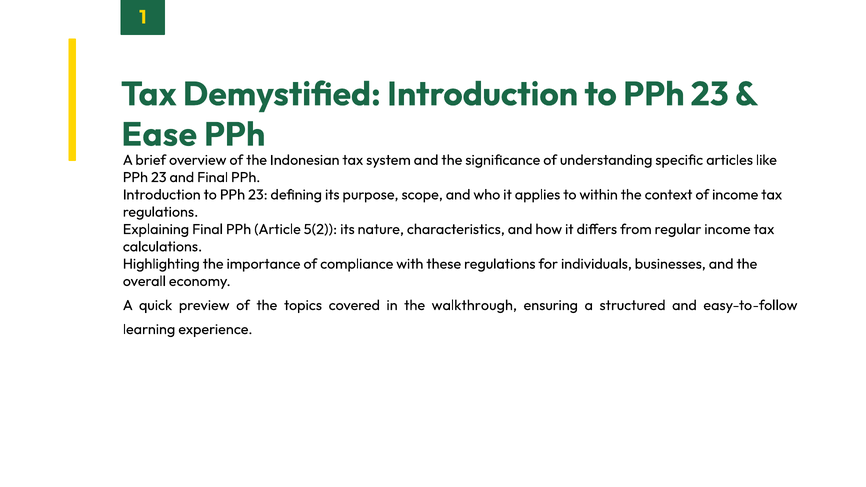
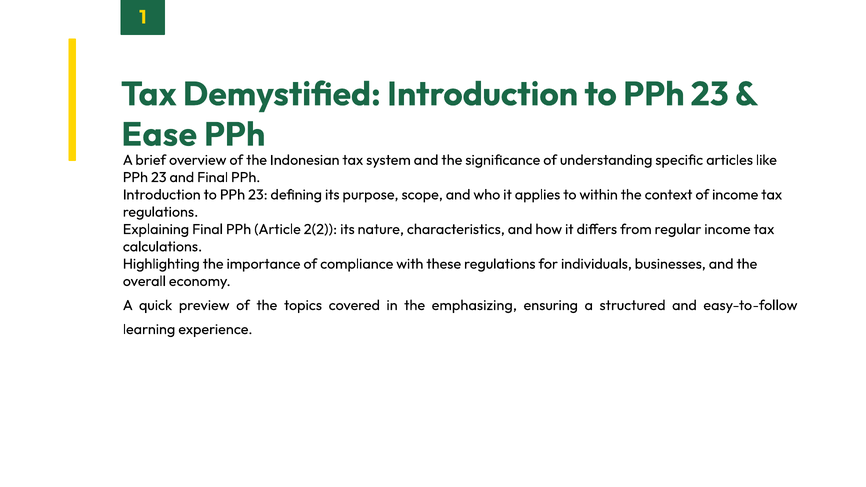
5(2: 5(2 -> 2(2
walkthrough: walkthrough -> emphasizing
